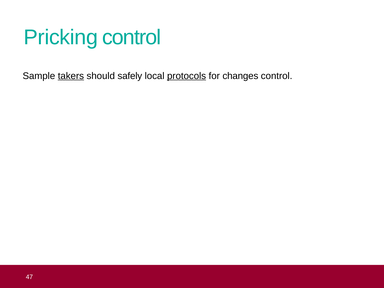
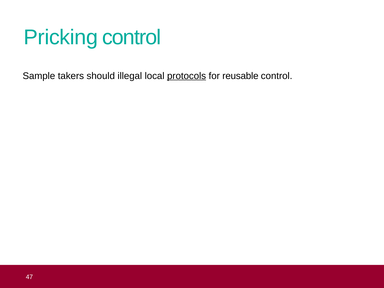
takers underline: present -> none
safely: safely -> illegal
changes: changes -> reusable
